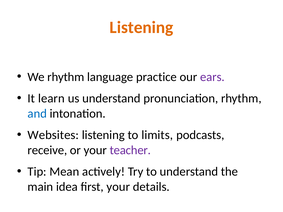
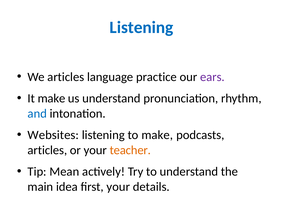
Listening at (141, 27) colour: orange -> blue
We rhythm: rhythm -> articles
It learn: learn -> make
to limits: limits -> make
receive at (47, 150): receive -> articles
teacher colour: purple -> orange
